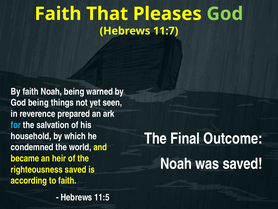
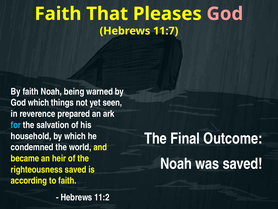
God at (225, 14) colour: light green -> pink
God being: being -> which
11:5: 11:5 -> 11:2
